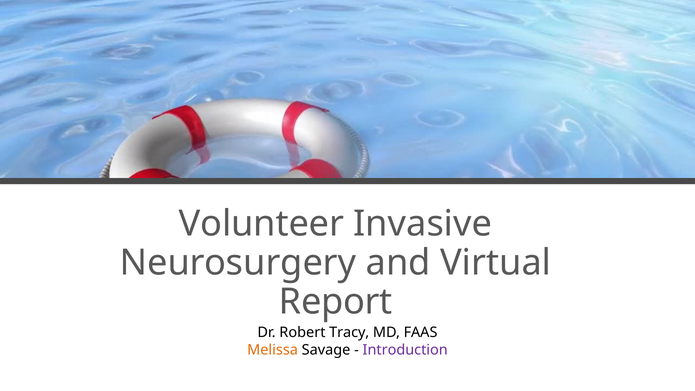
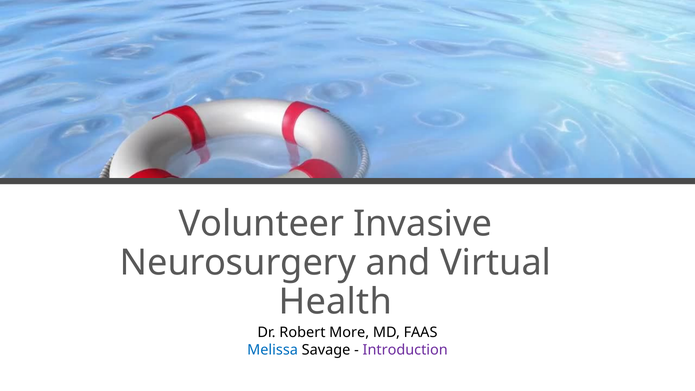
Report: Report -> Health
Tracy: Tracy -> More
Melissa colour: orange -> blue
